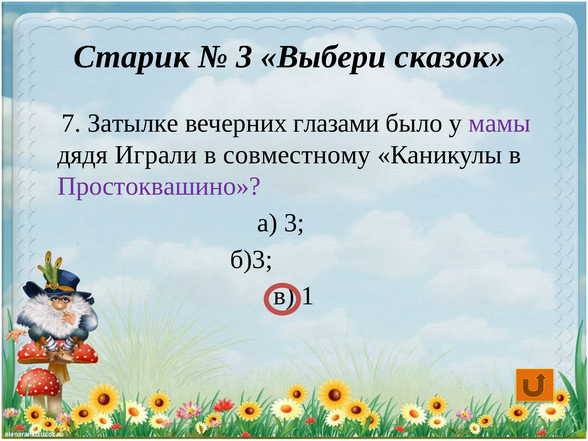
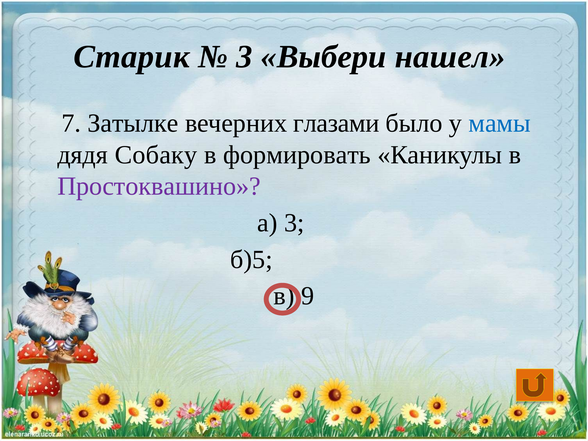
сказок: сказок -> нашел
мамы colour: purple -> blue
Играли: Играли -> Собаку
совместному: совместному -> формировать
б)3: б)3 -> б)5
1: 1 -> 9
